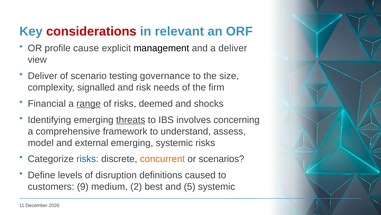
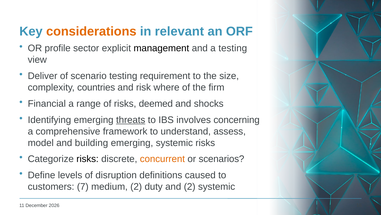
considerations colour: red -> orange
cause: cause -> sector
a deliver: deliver -> testing
governance: governance -> requirement
signalled: signalled -> countries
needs: needs -> where
range underline: present -> none
external: external -> building
risks at (88, 159) colour: blue -> black
9: 9 -> 7
best: best -> duty
and 5: 5 -> 2
